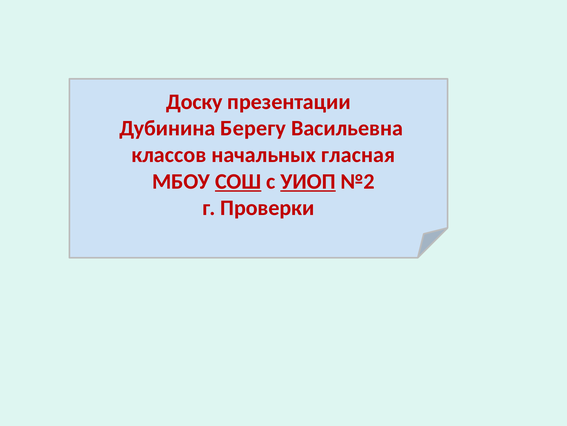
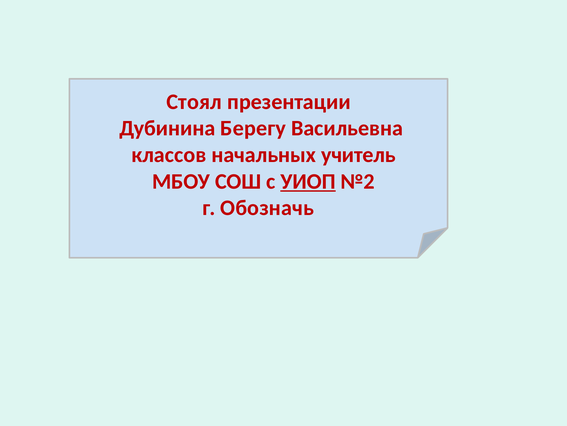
Доску: Доску -> Стоял
гласная: гласная -> учитель
СОШ underline: present -> none
Проверки: Проверки -> Обозначь
